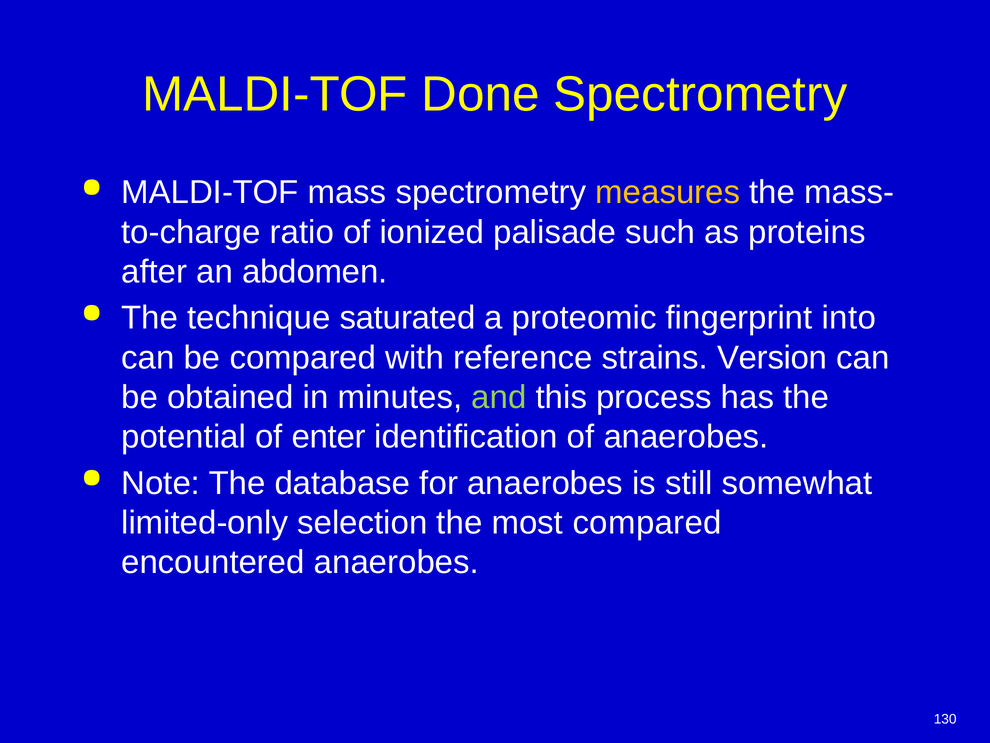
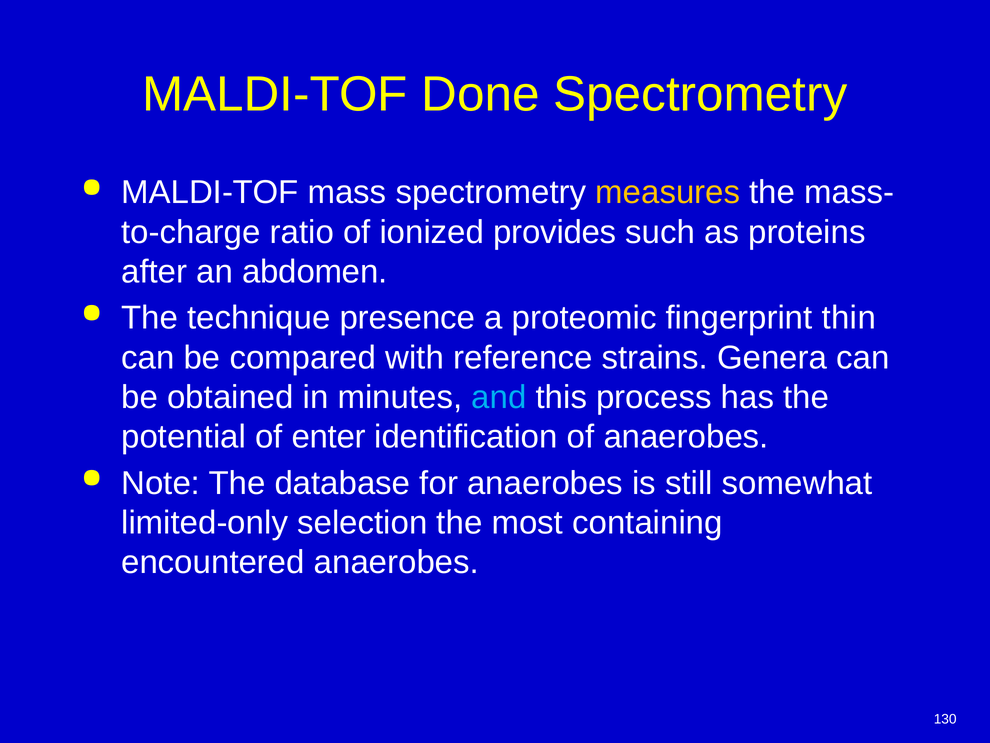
palisade: palisade -> provides
saturated: saturated -> presence
into: into -> thin
Version: Version -> Genera
and colour: light green -> light blue
most compared: compared -> containing
